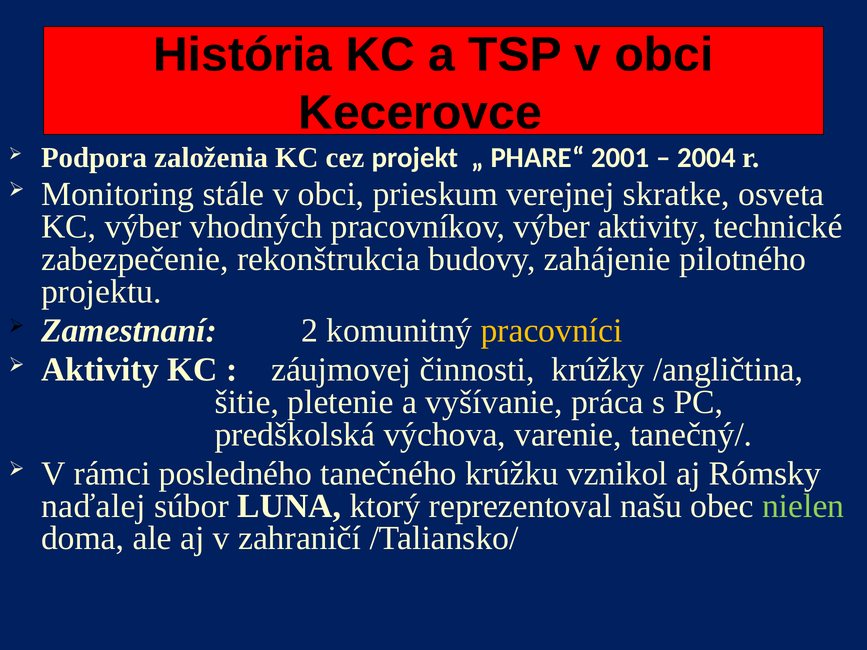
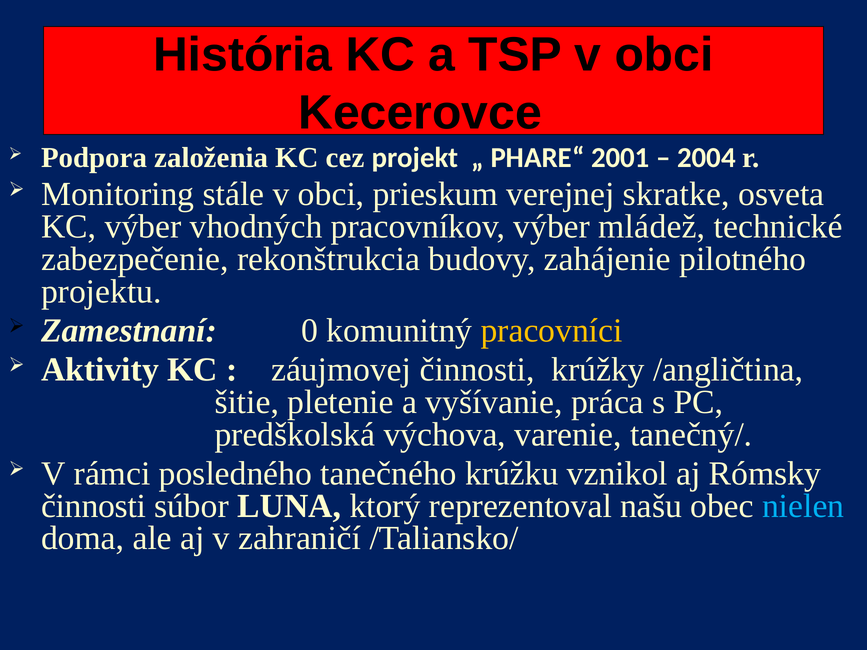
výber aktivity: aktivity -> mládež
2: 2 -> 0
naďalej at (93, 506): naďalej -> činnosti
nielen colour: light green -> light blue
